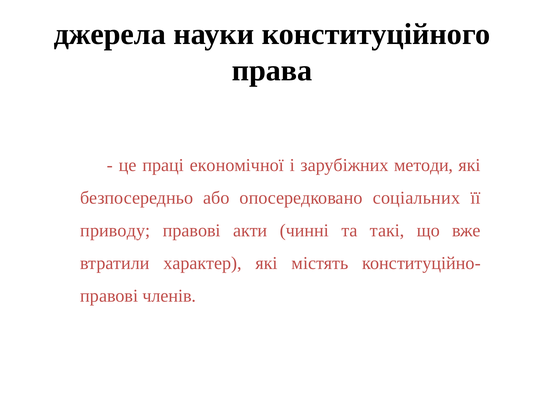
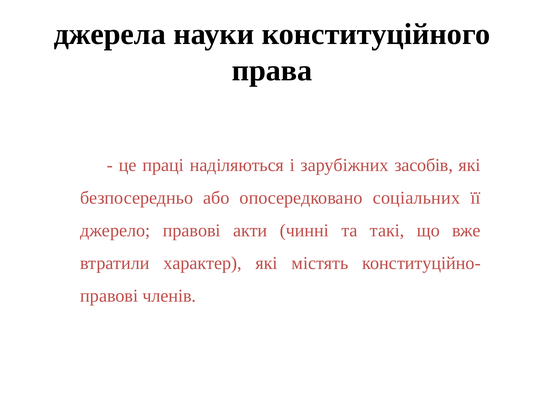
економічної: економічної -> наділяються
методи: методи -> засобів
приводу: приводу -> джерело
